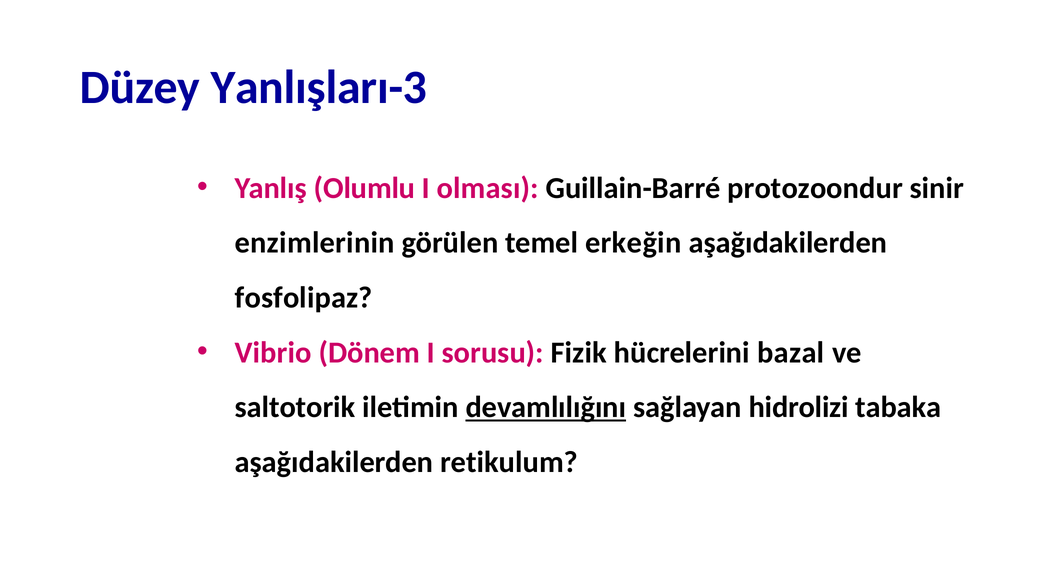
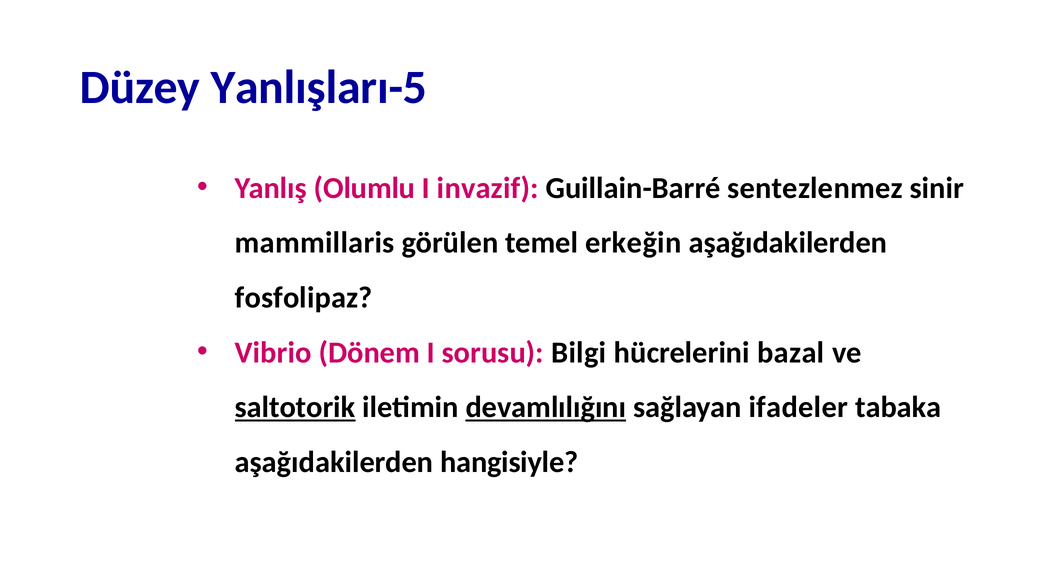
Yanlışları-3: Yanlışları-3 -> Yanlışları-5
olması: olması -> invazif
protozoondur: protozoondur -> sentezlenmez
enzimlerinin: enzimlerinin -> mammillaris
Fizik: Fizik -> Bilgi
saltotorik underline: none -> present
hidrolizi: hidrolizi -> ifadeler
retikulum: retikulum -> hangisiyle
